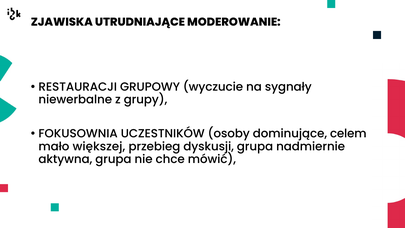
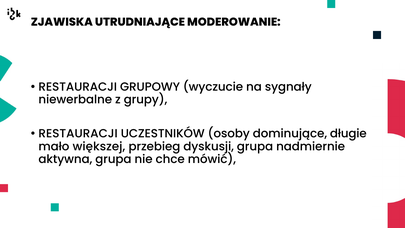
FOKUSOWNIA at (78, 134): FOKUSOWNIA -> RESTAURACJI
celem: celem -> długie
